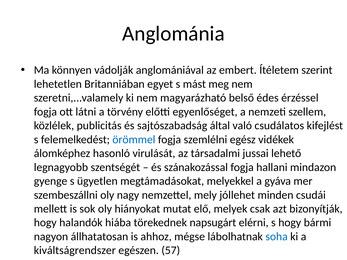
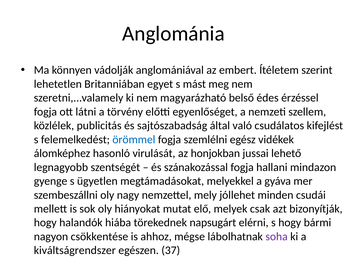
társadalmi: társadalmi -> honjokban
állhatatosan: állhatatosan -> csökkentése
soha colour: blue -> purple
57: 57 -> 37
